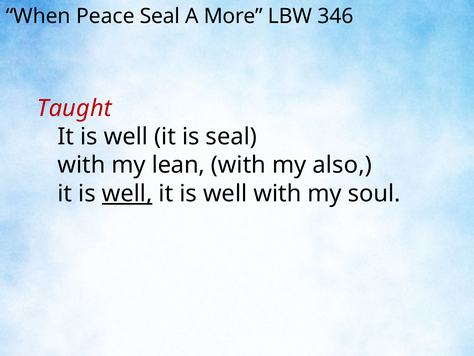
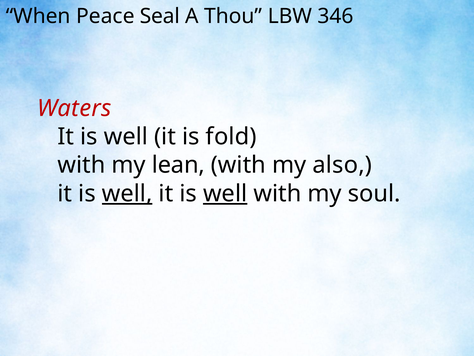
More: More -> Thou
Taught: Taught -> Waters
is seal: seal -> fold
well at (225, 193) underline: none -> present
